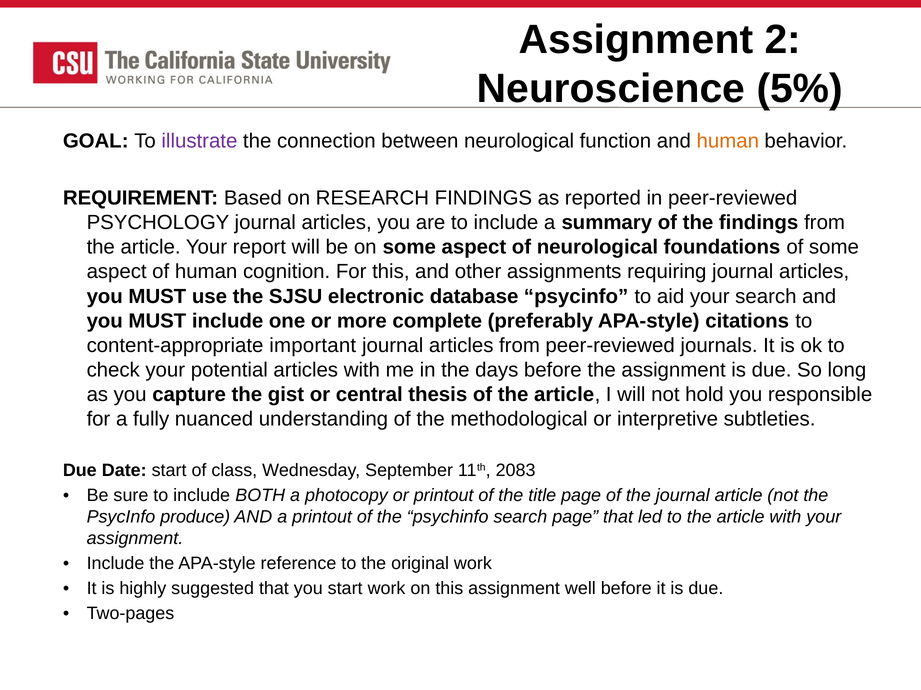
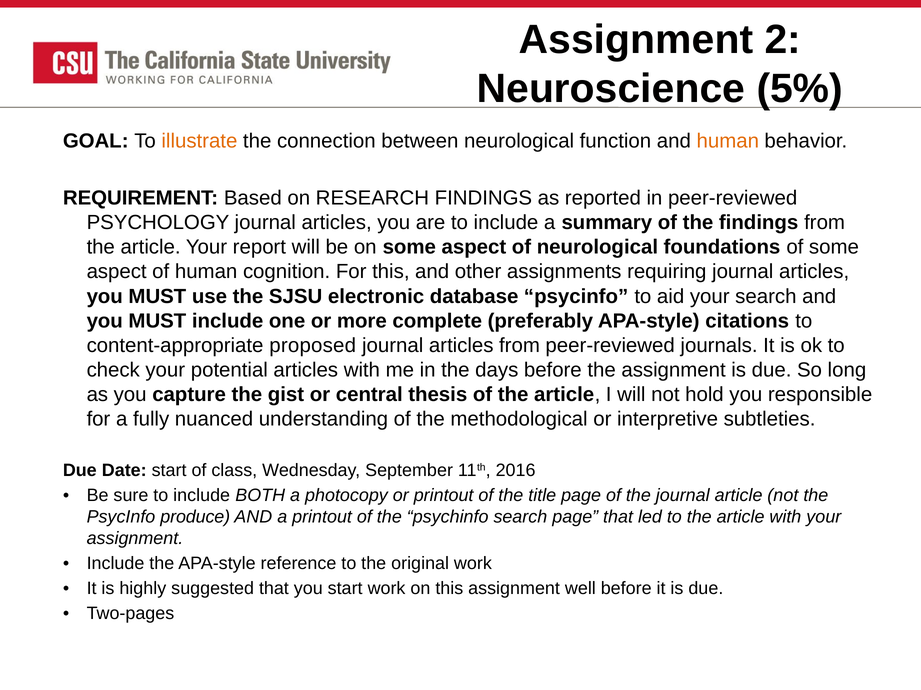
illustrate colour: purple -> orange
important: important -> proposed
2083: 2083 -> 2016
